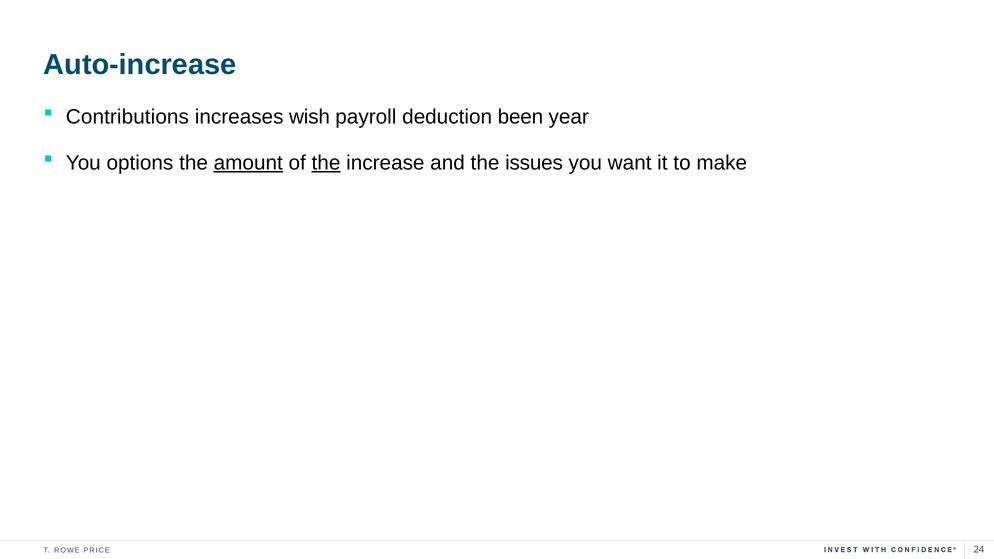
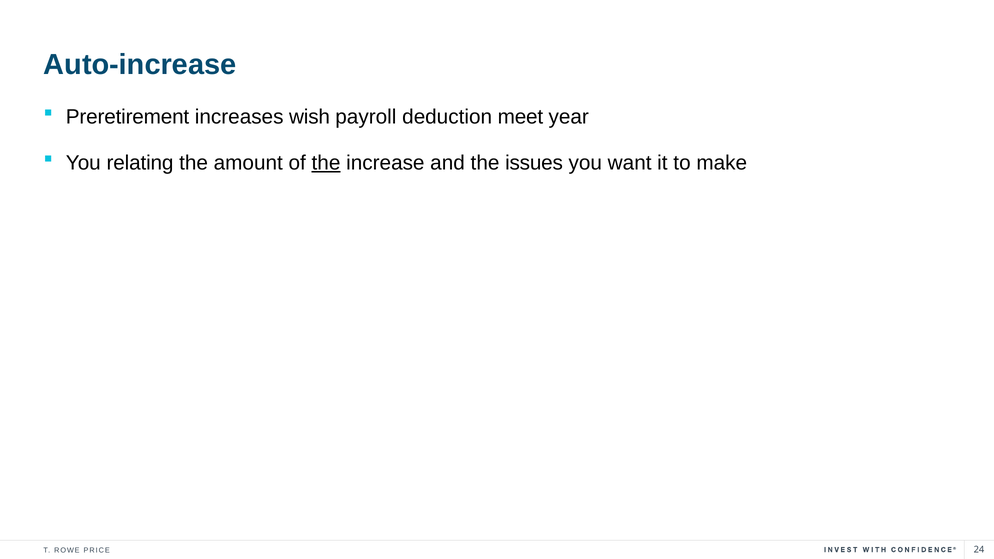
Contributions: Contributions -> Preretirement
been: been -> meet
options: options -> relating
amount underline: present -> none
